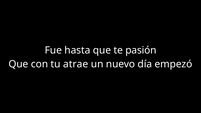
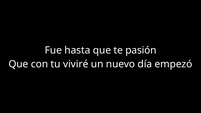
atrae: atrae -> viviré
